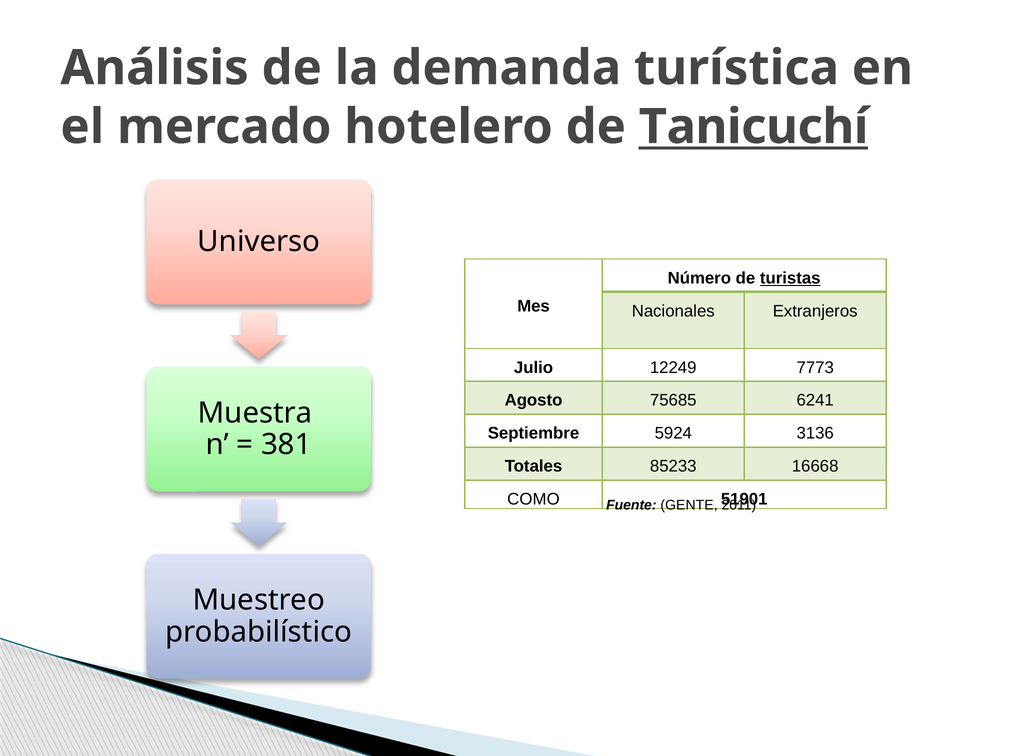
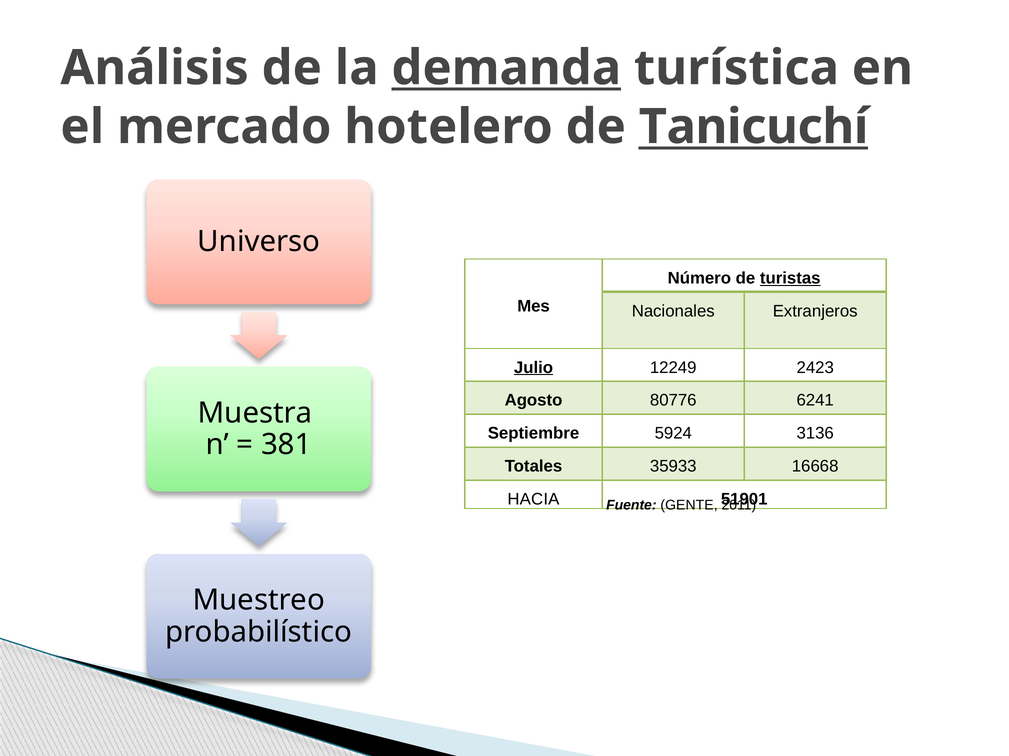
demanda underline: none -> present
Julio underline: none -> present
7773: 7773 -> 2423
75685: 75685 -> 80776
85233: 85233 -> 35933
COMO: COMO -> HACIA
